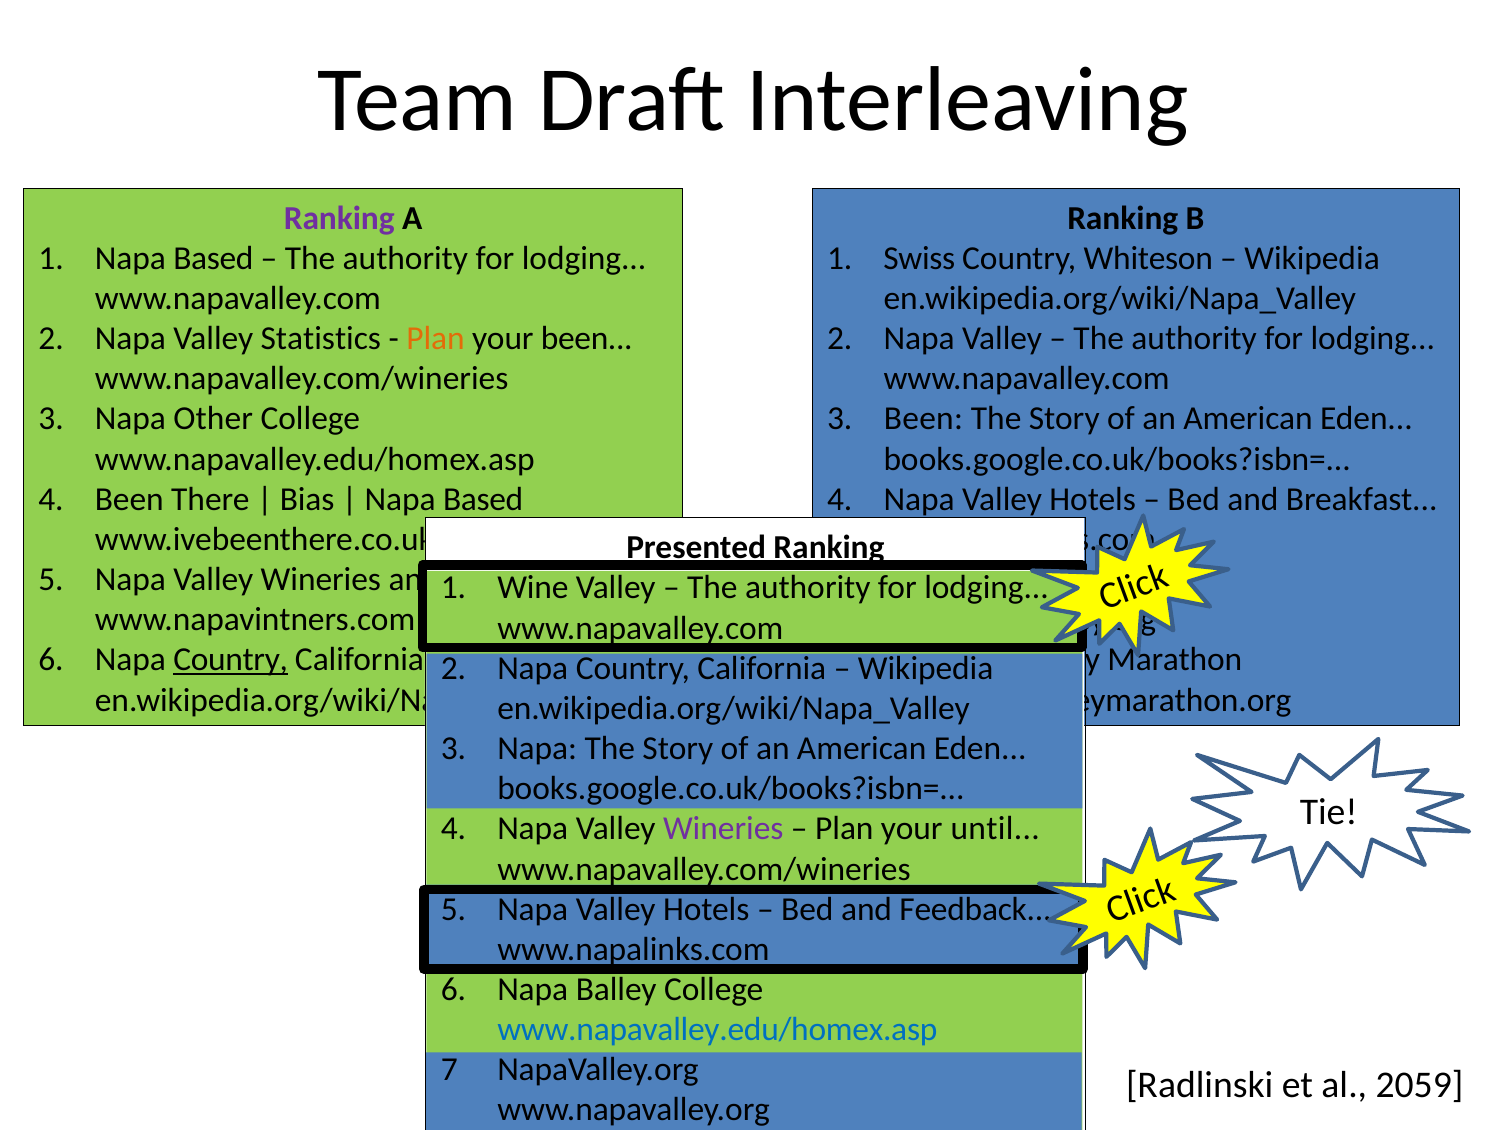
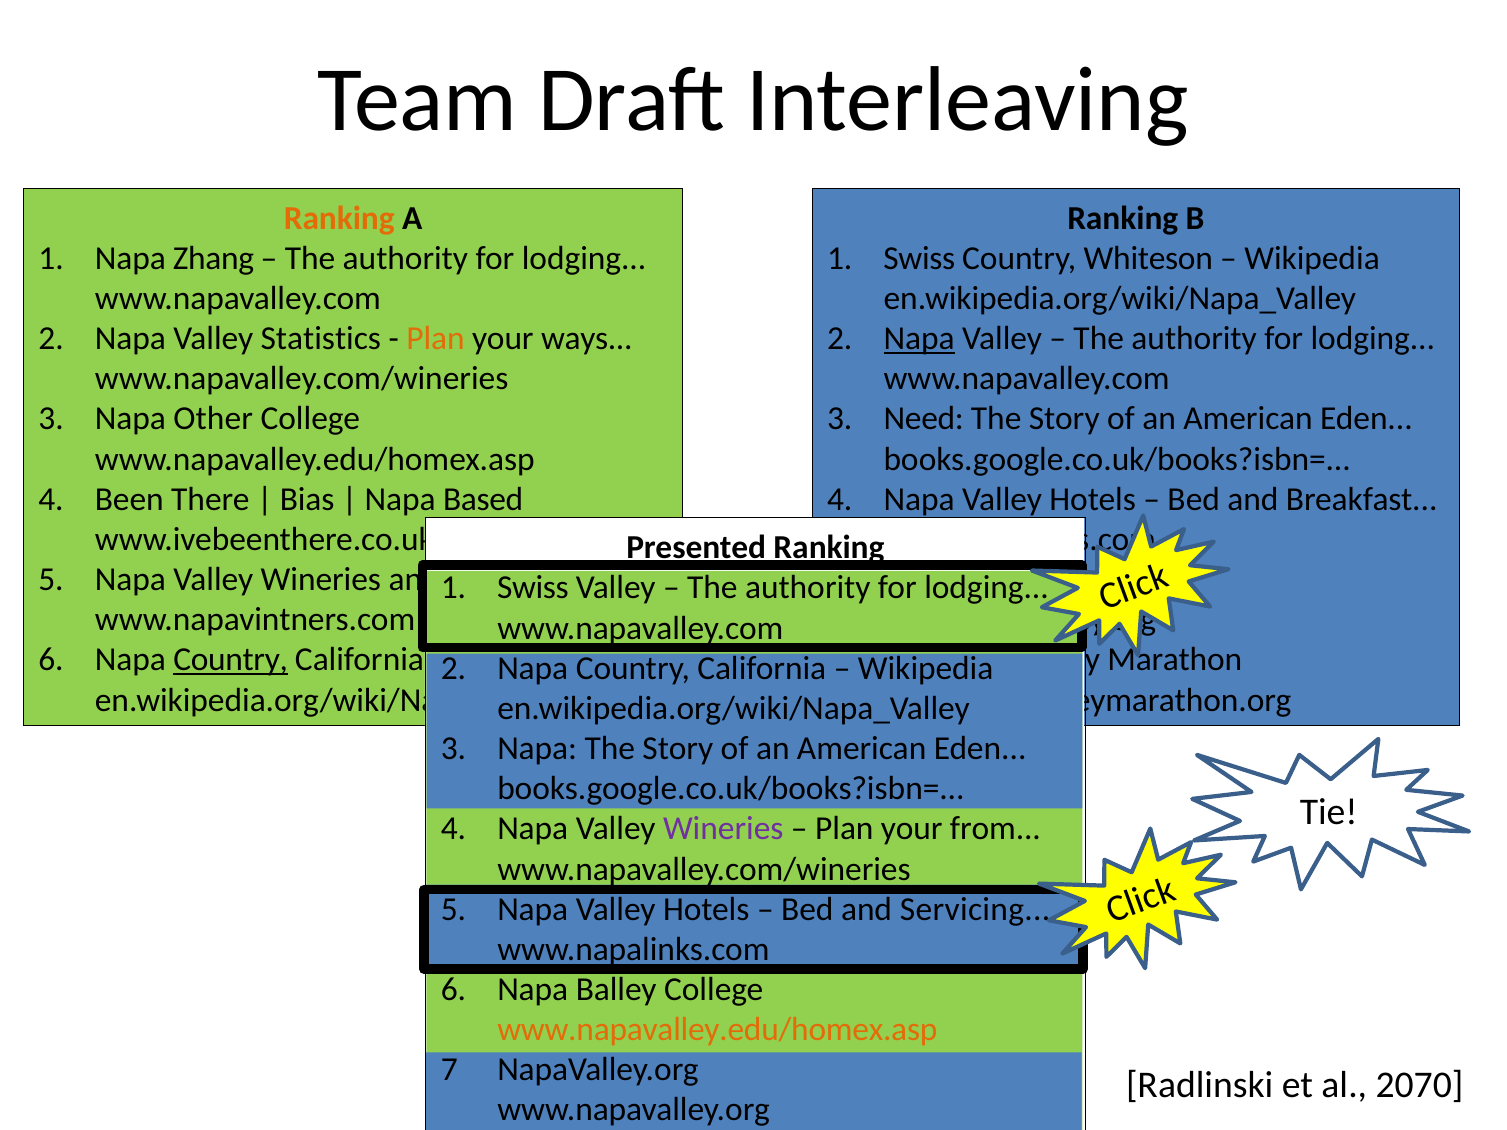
Ranking at (339, 218) colour: purple -> orange
1 Napa Based: Based -> Zhang
your been: been -> ways
Napa at (919, 339) underline: none -> present
3 Been: Been -> Need
Wine at (533, 588): Wine -> Swiss
until: until -> from
Feedback: Feedback -> Servicing
www.napavalley.edu/homex.asp at (717, 1030) colour: blue -> orange
2059: 2059 -> 2070
